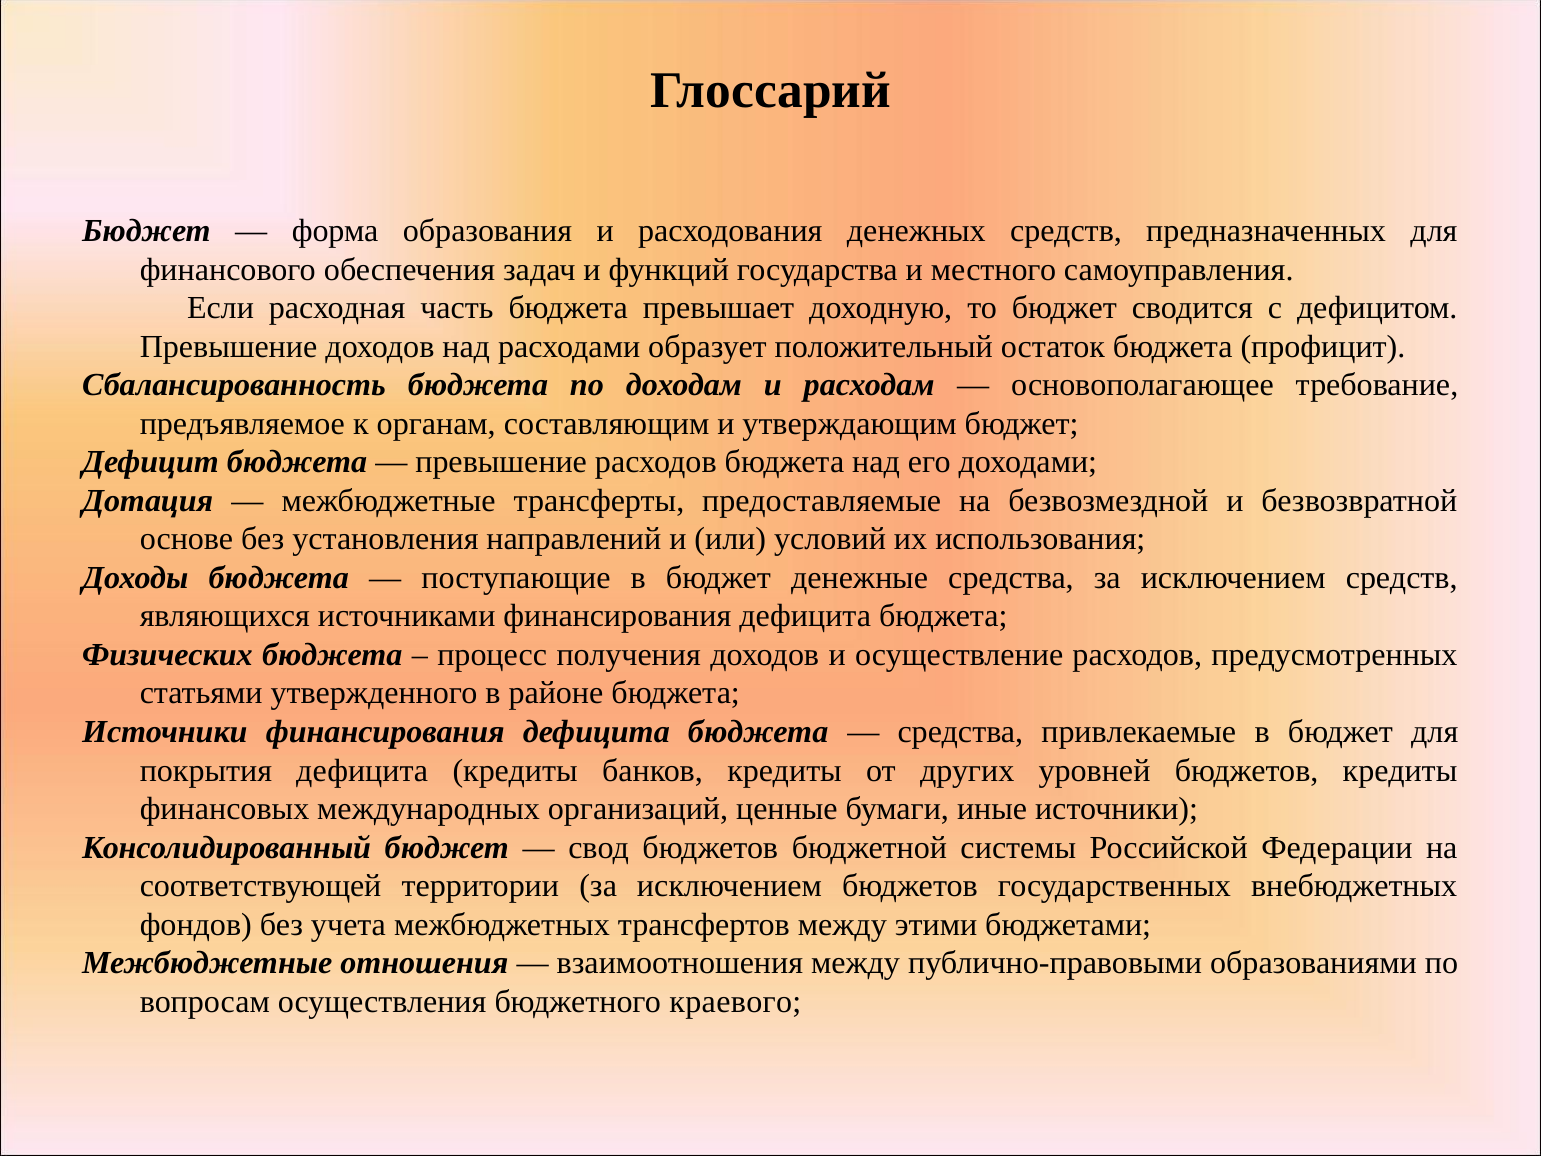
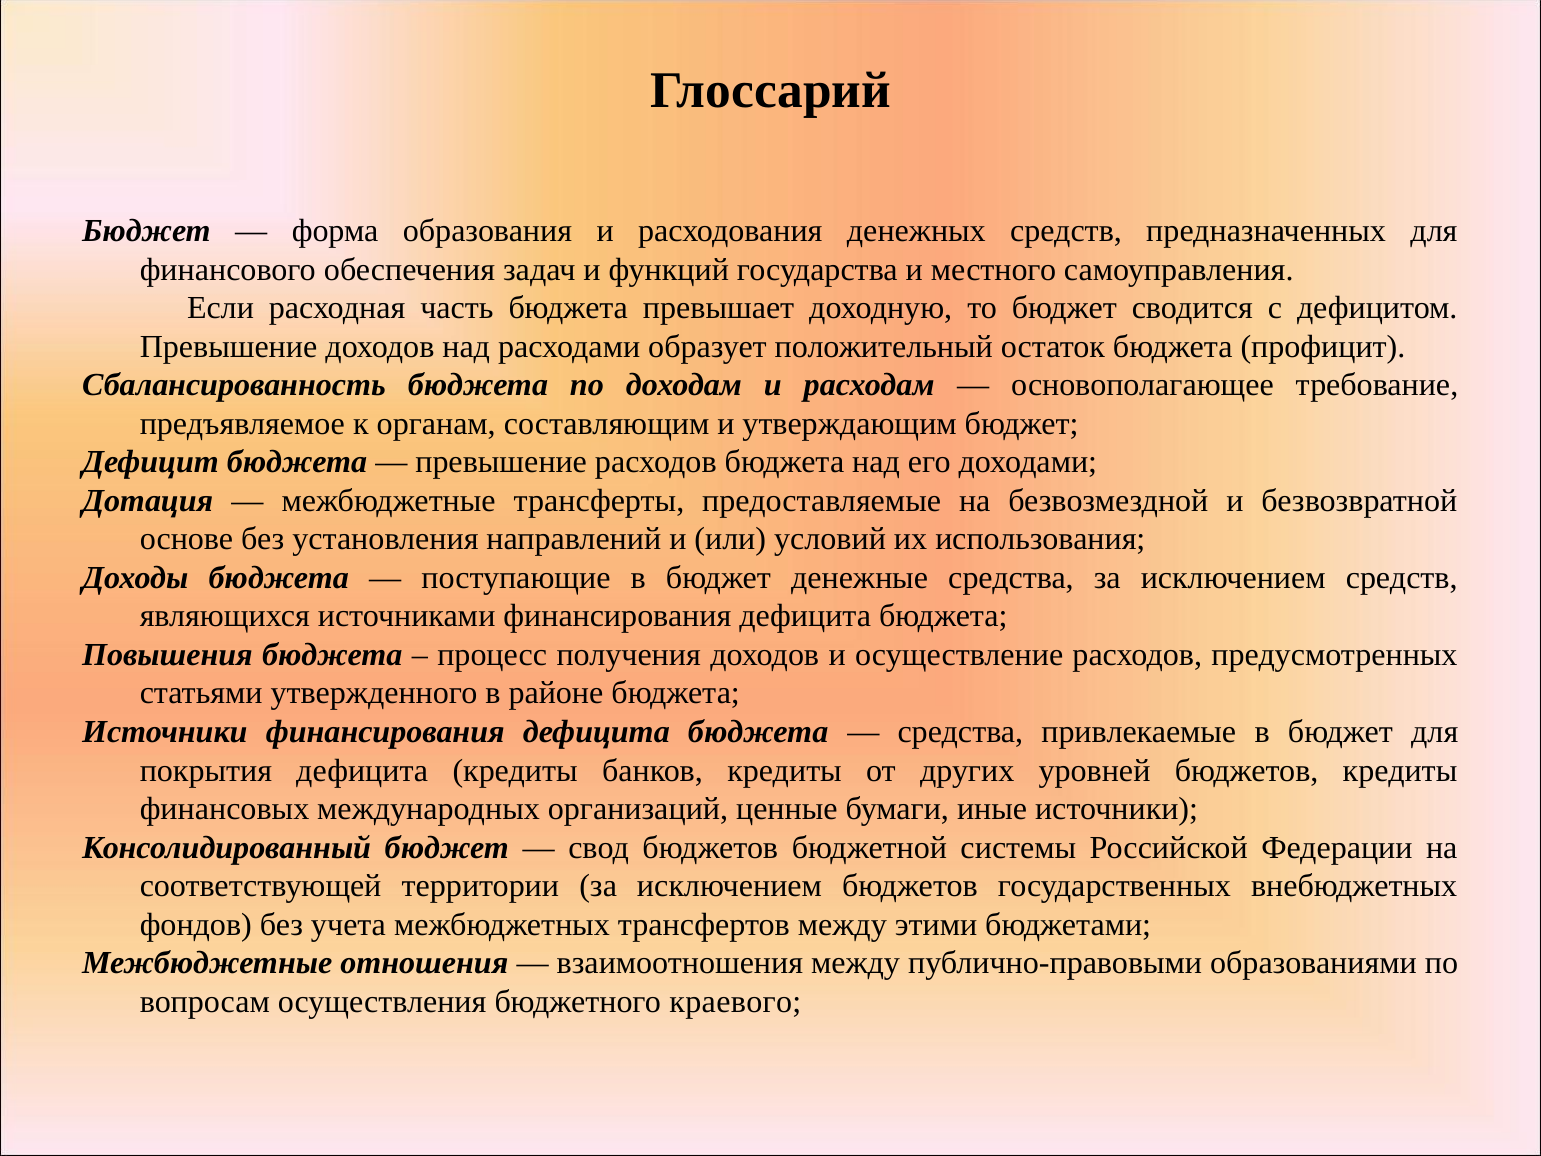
Физических: Физических -> Повышения
